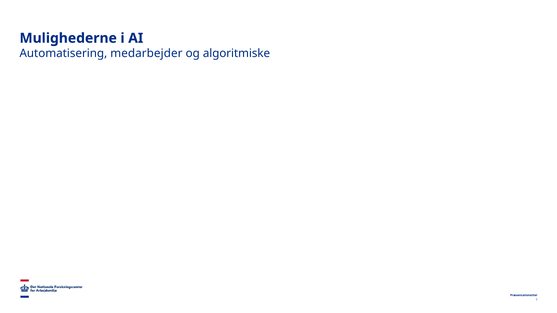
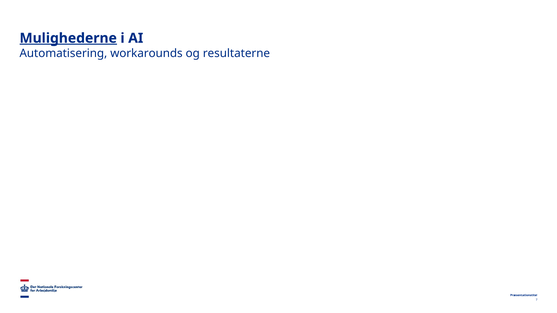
Mulighederne underline: none -> present
medarbejder: medarbejder -> workarounds
algoritmiske: algoritmiske -> resultaterne
